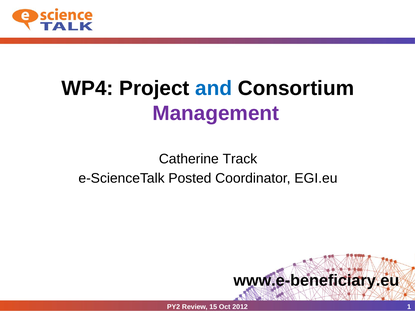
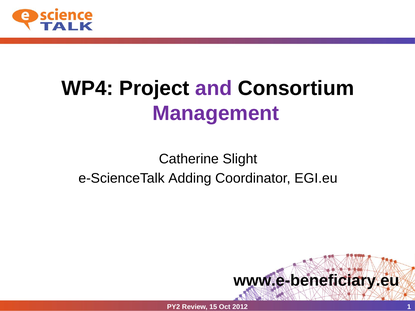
and colour: blue -> purple
Track: Track -> Slight
Posted: Posted -> Adding
